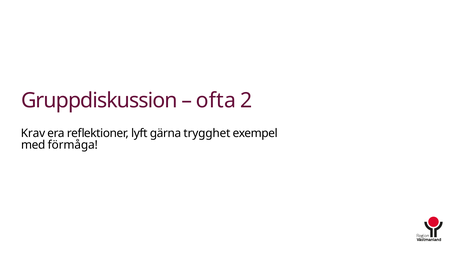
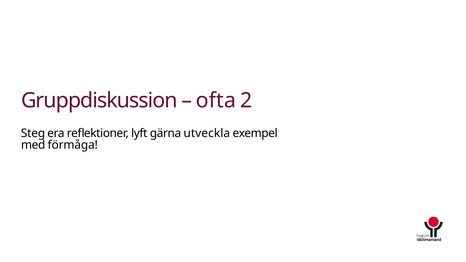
Krav: Krav -> Steg
trygghet: trygghet -> utveckla
